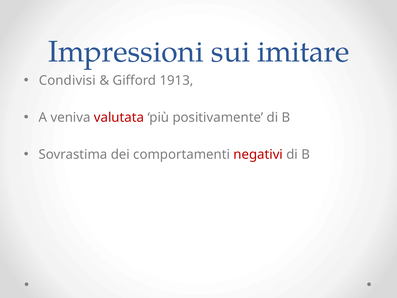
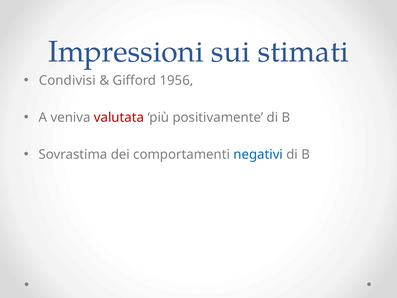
imitare: imitare -> stimati
1913: 1913 -> 1956
negativi colour: red -> blue
